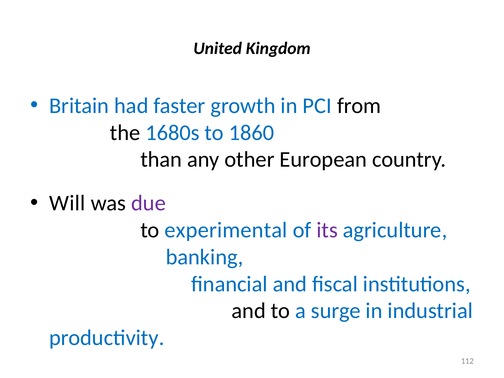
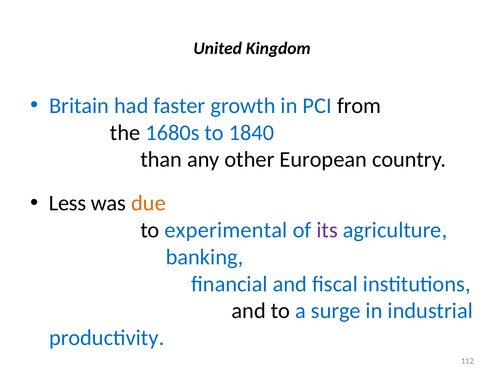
1860: 1860 -> 1840
Will: Will -> Less
due colour: purple -> orange
